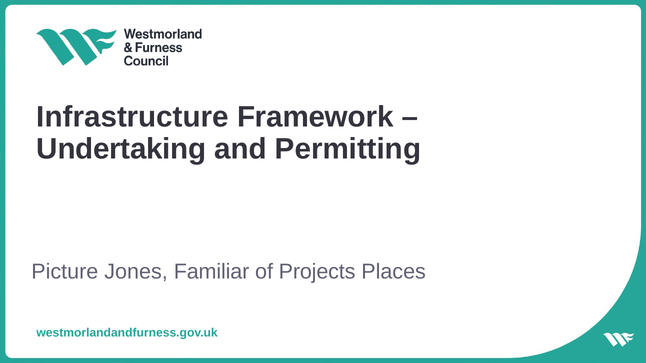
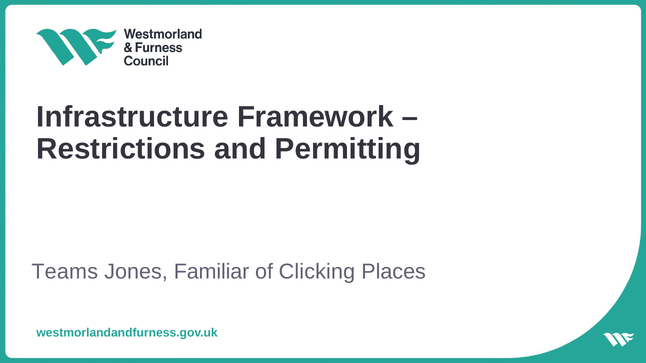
Undertaking: Undertaking -> Restrictions
Picture: Picture -> Teams
Projects: Projects -> Clicking
